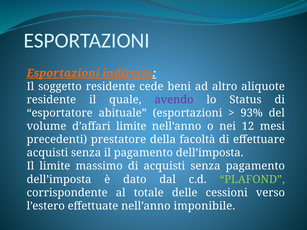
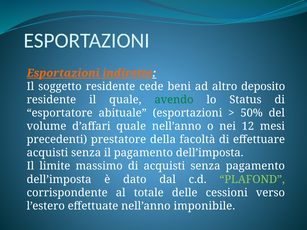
aliquote: aliquote -> deposito
avendo colour: purple -> green
93%: 93% -> 50%
d’affari limite: limite -> quale
